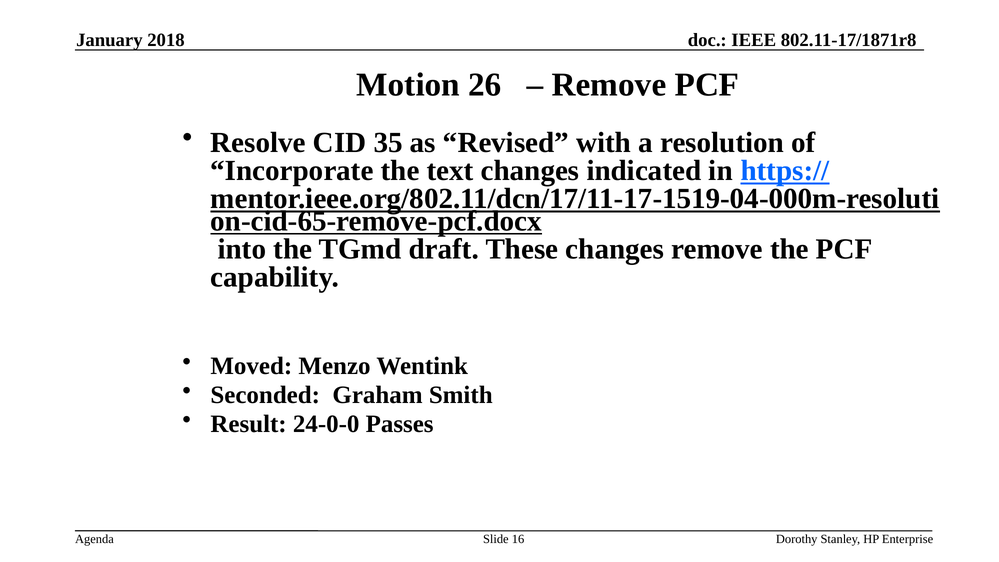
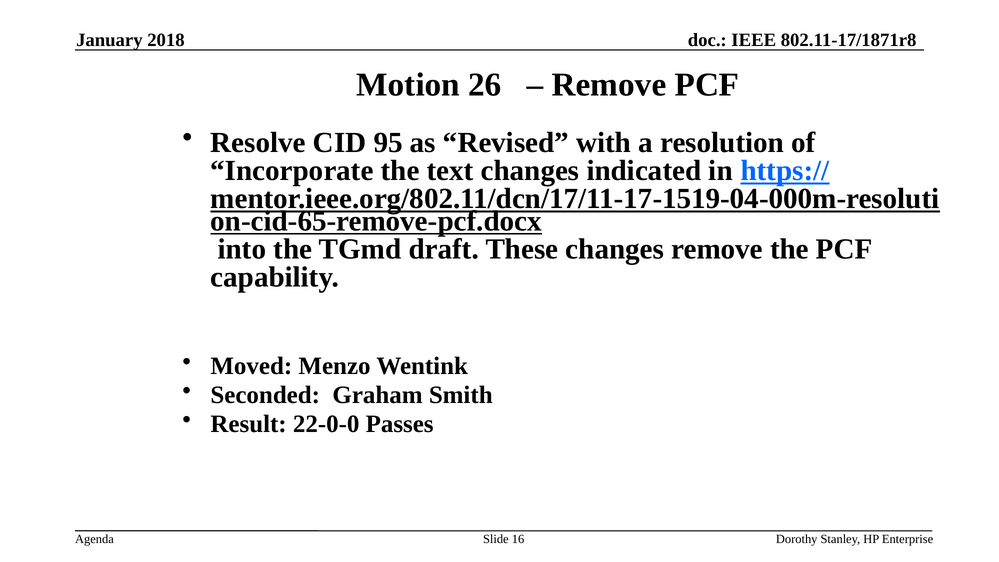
35: 35 -> 95
24-0-0: 24-0-0 -> 22-0-0
